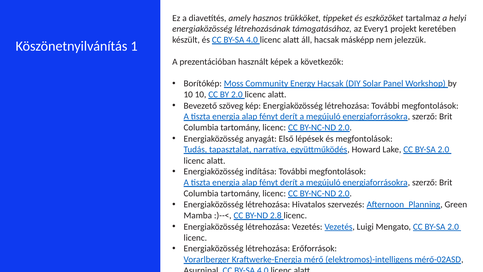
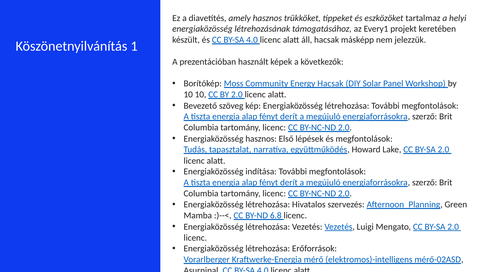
Energiaközösség anyagát: anyagát -> hasznos
2.8: 2.8 -> 6.8
